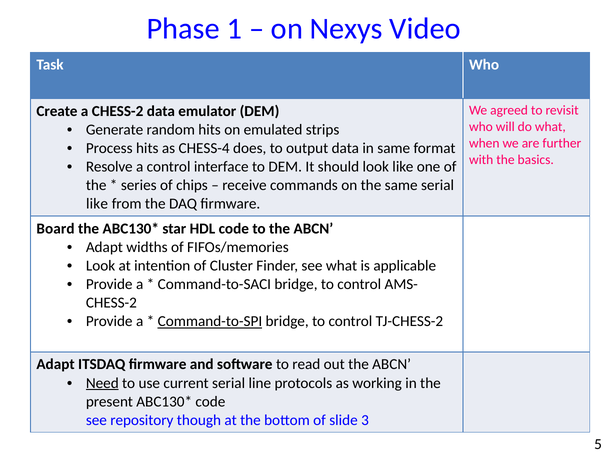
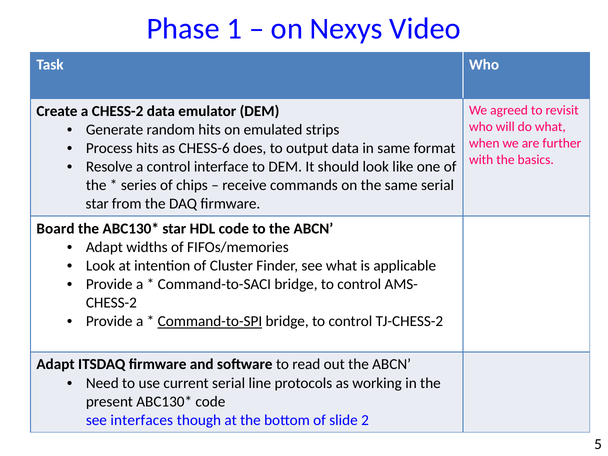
CHESS-4: CHESS-4 -> CHESS-6
like at (97, 204): like -> star
Need underline: present -> none
repository: repository -> interfaces
3: 3 -> 2
